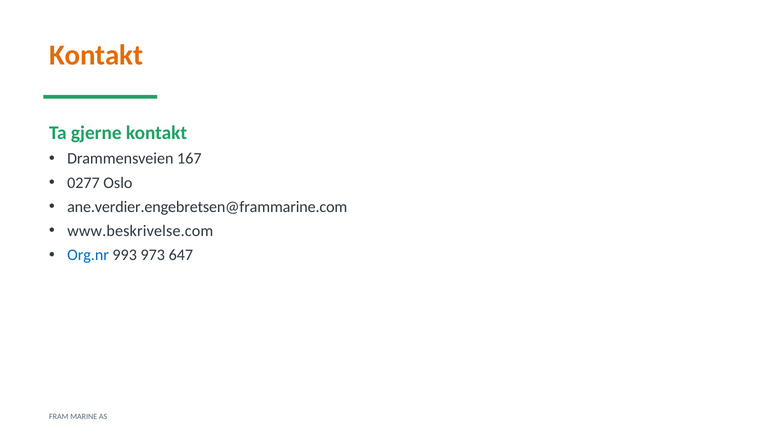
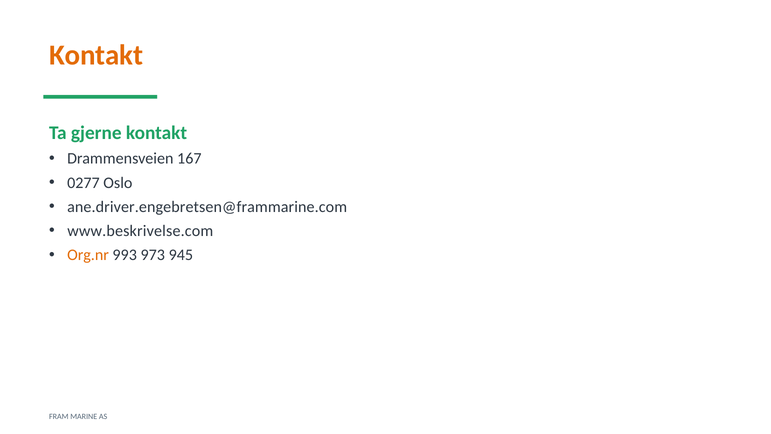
ane.verdier.engebretsen@frammarine.com: ane.verdier.engebretsen@frammarine.com -> ane.driver.engebretsen@frammarine.com
Org.nr colour: blue -> orange
647: 647 -> 945
